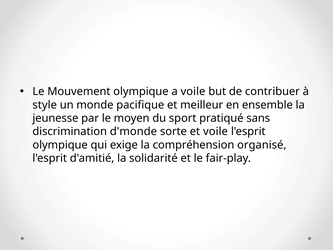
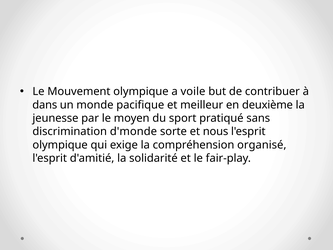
style: style -> dans
ensemble: ensemble -> deuxième
et voile: voile -> nous
